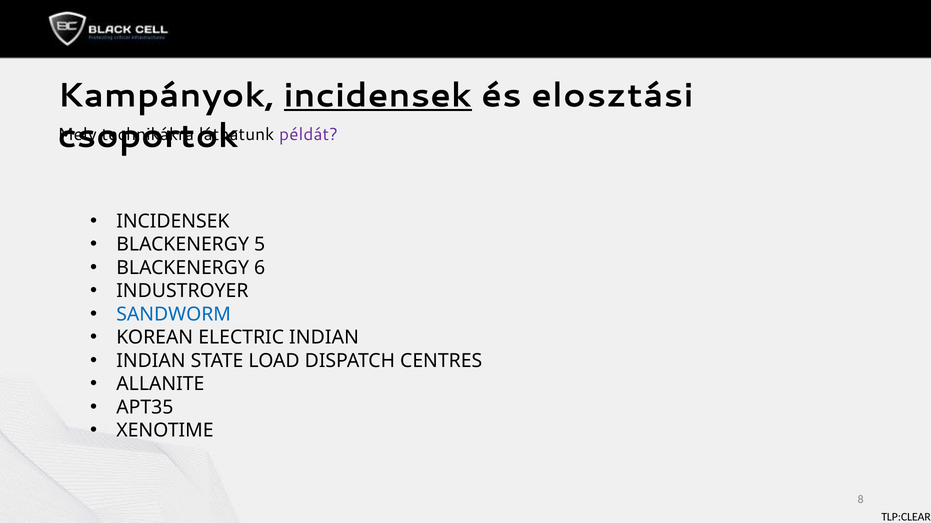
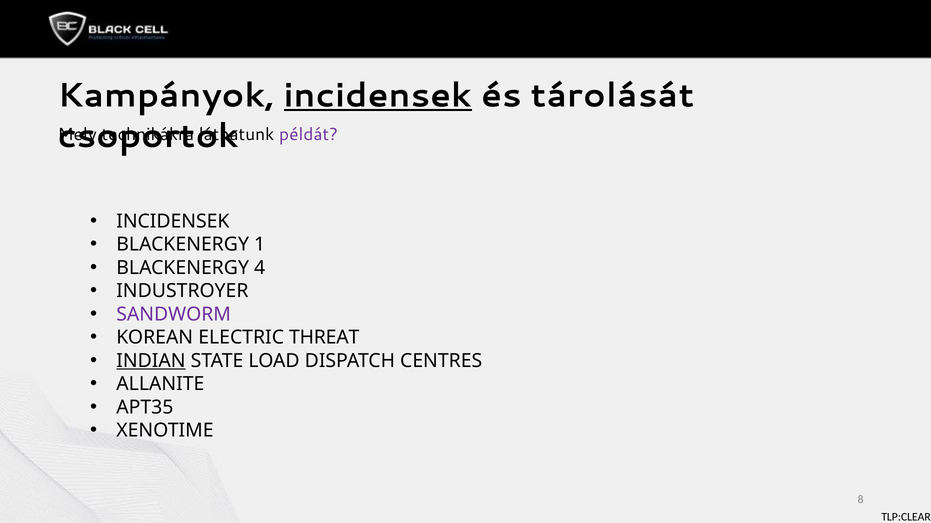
elosztási: elosztási -> tárolását
5: 5 -> 1
6: 6 -> 4
SANDWORM colour: blue -> purple
ELECTRIC INDIAN: INDIAN -> THREAT
INDIAN at (151, 361) underline: none -> present
